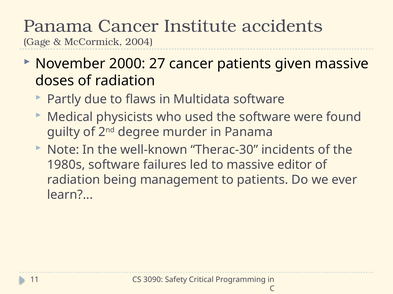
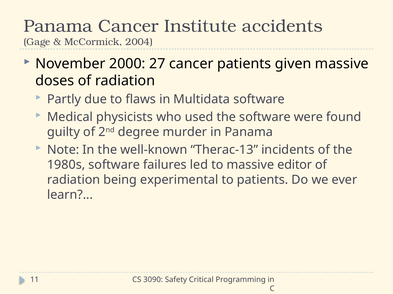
Therac-30: Therac-30 -> Therac-13
management: management -> experimental
